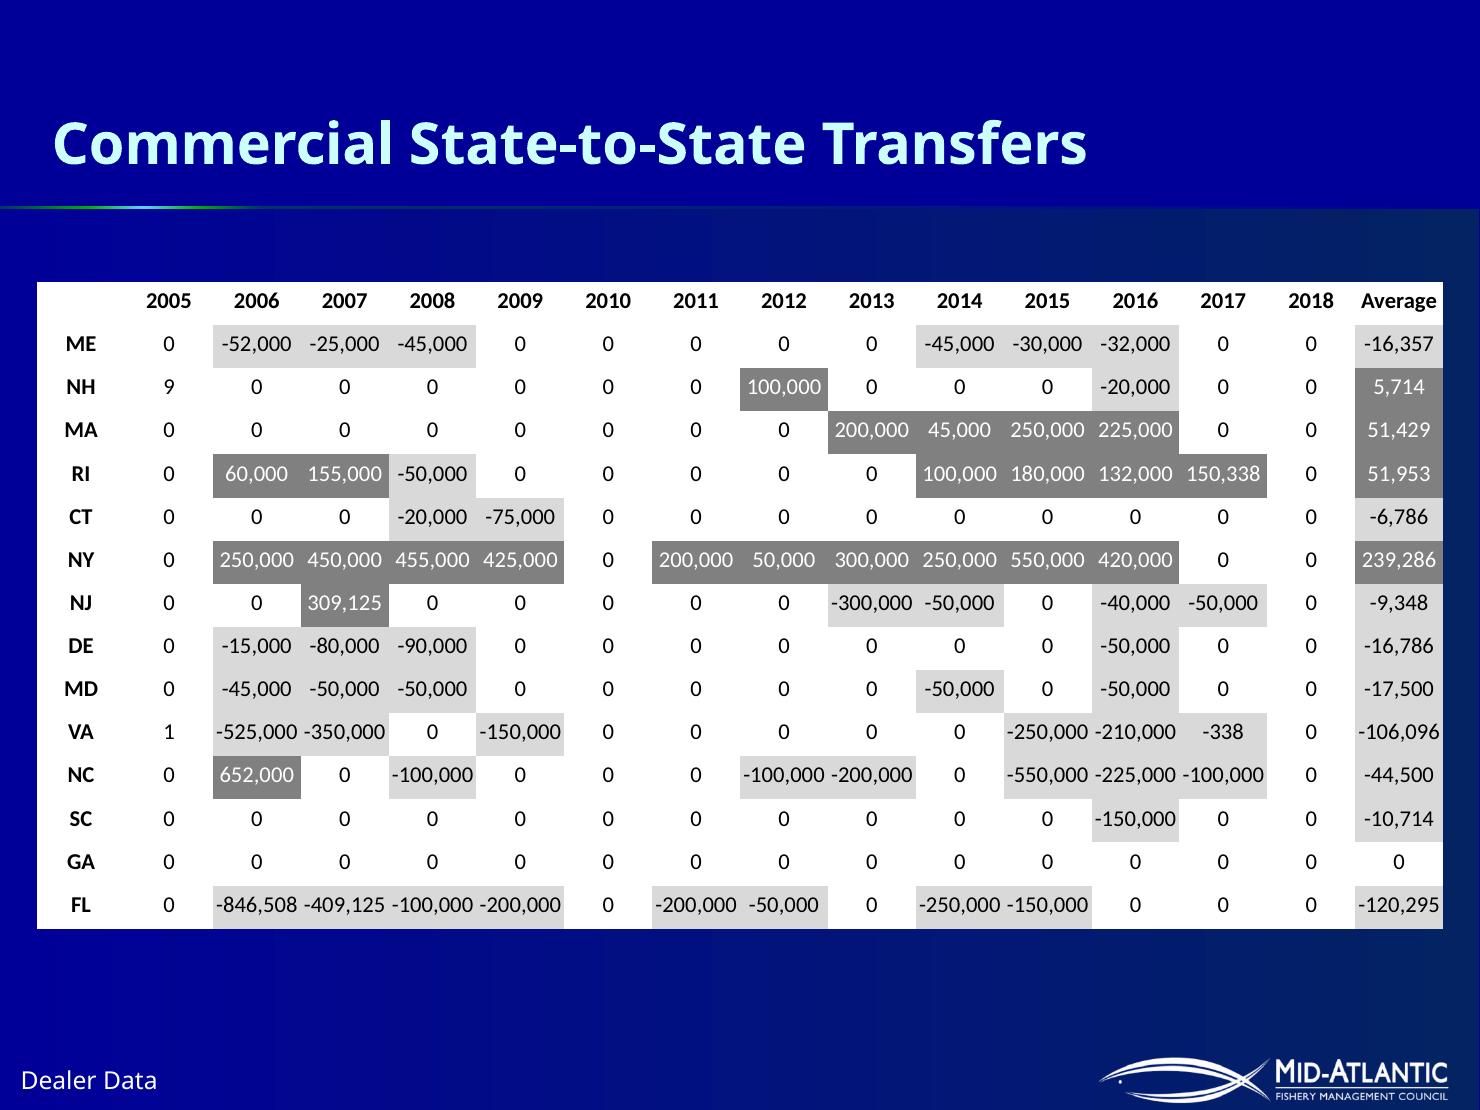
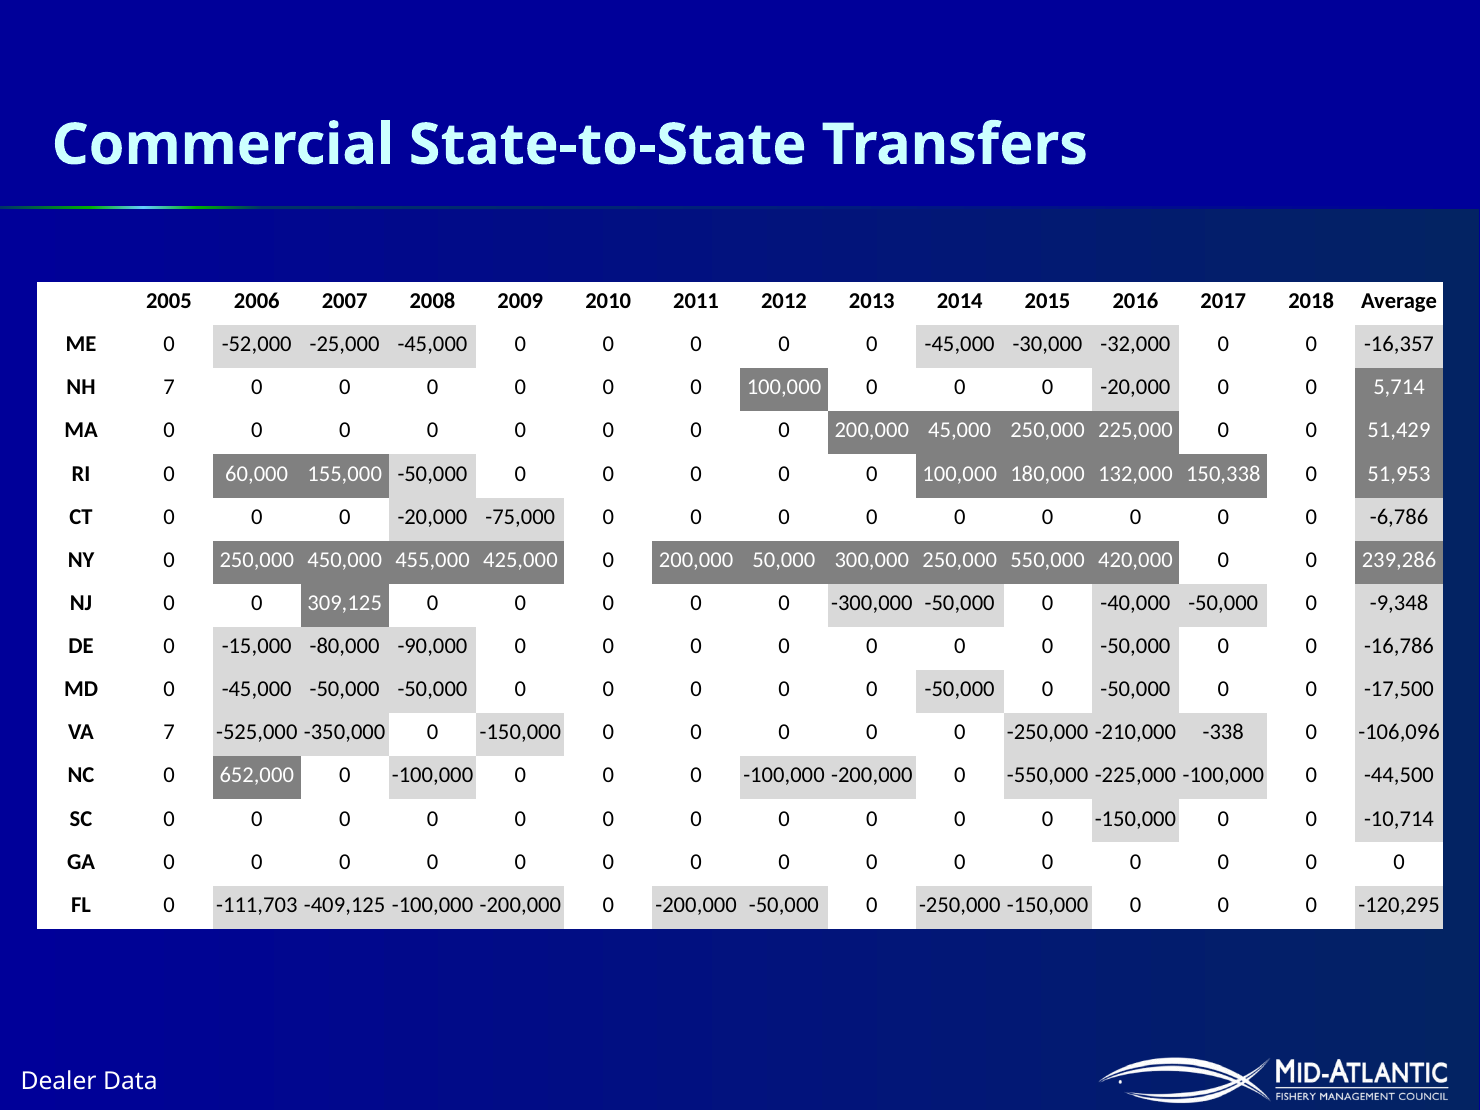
NH 9: 9 -> 7
VA 1: 1 -> 7
-846,508: -846,508 -> -111,703
